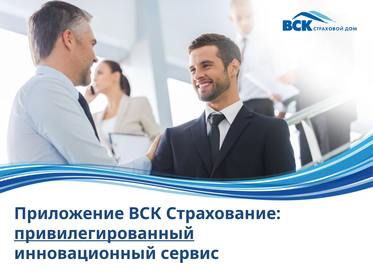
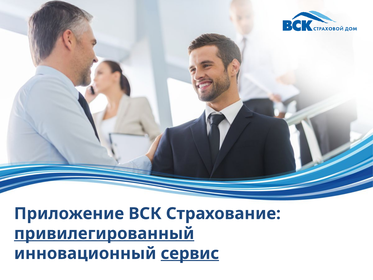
сервис underline: none -> present
